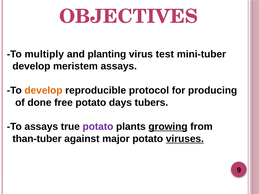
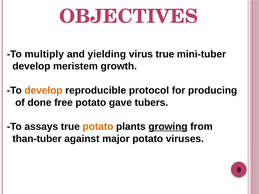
planting: planting -> yielding
virus test: test -> true
meristem assays: assays -> growth
days: days -> gave
potato at (98, 127) colour: purple -> orange
viruses underline: present -> none
